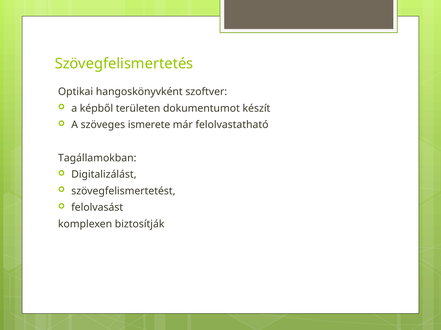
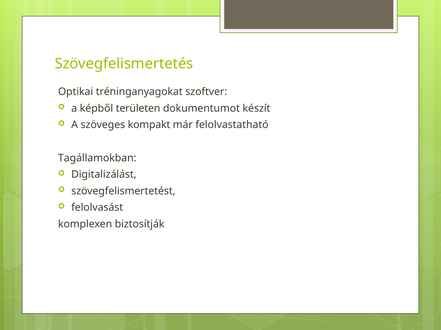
hangoskönyvként: hangoskönyvként -> tréninganyagokat
ismerete: ismerete -> kompakt
